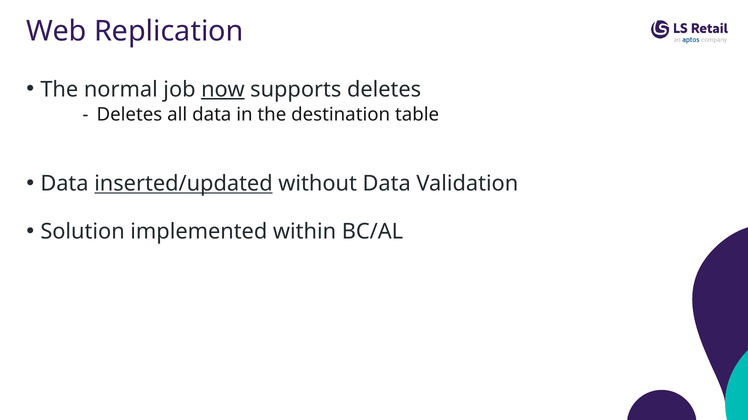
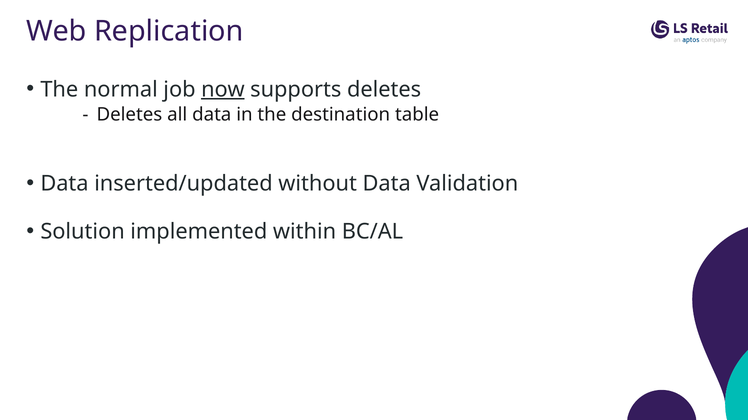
inserted/updated underline: present -> none
